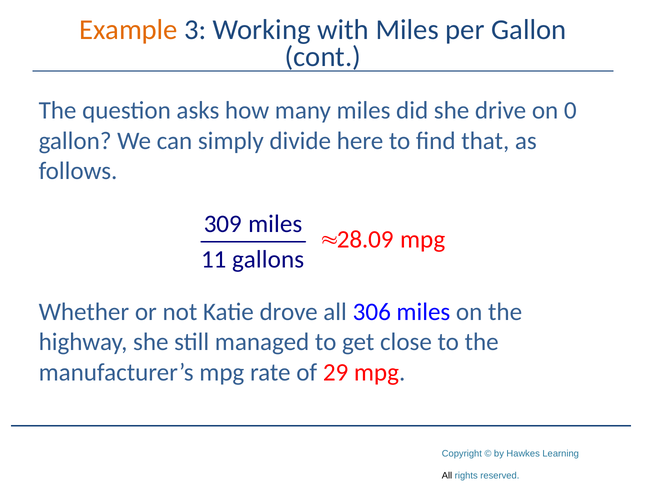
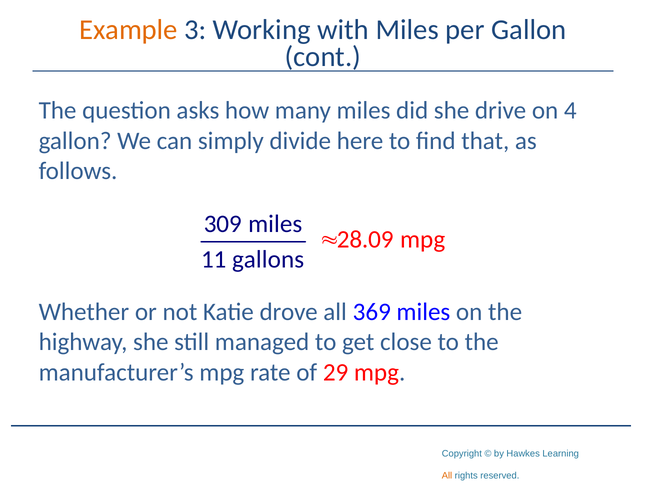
0: 0 -> 4
306: 306 -> 369
All at (447, 475) colour: black -> orange
